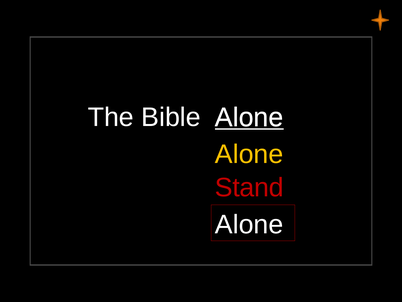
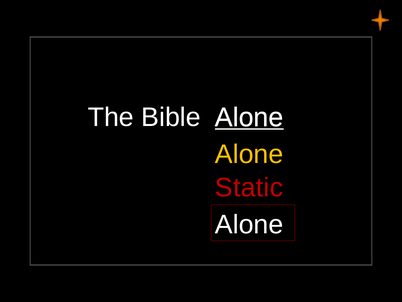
Stand: Stand -> Static
